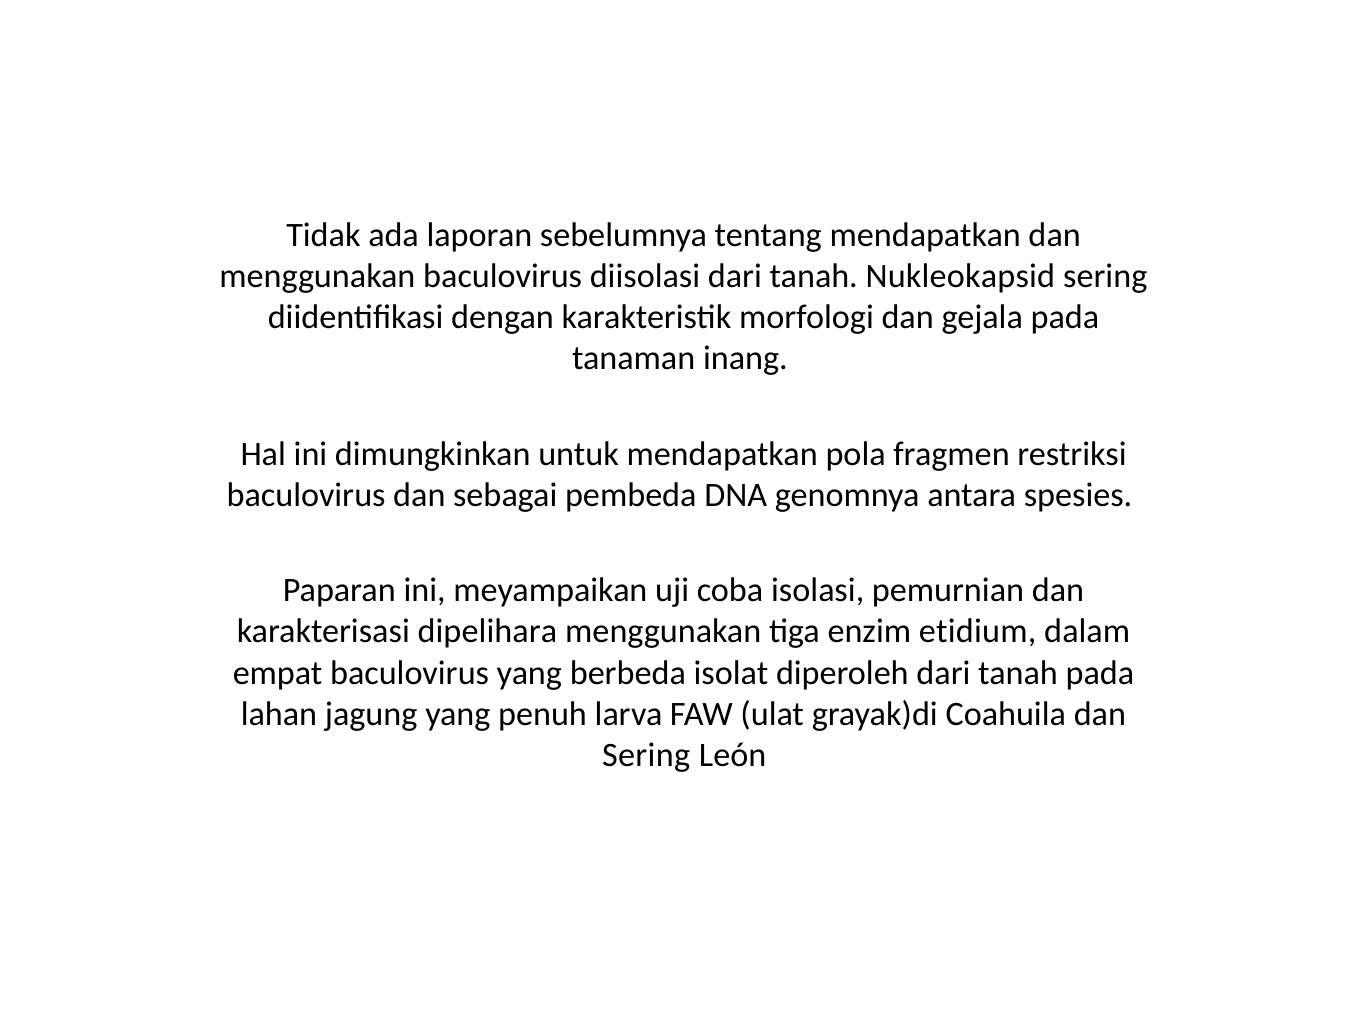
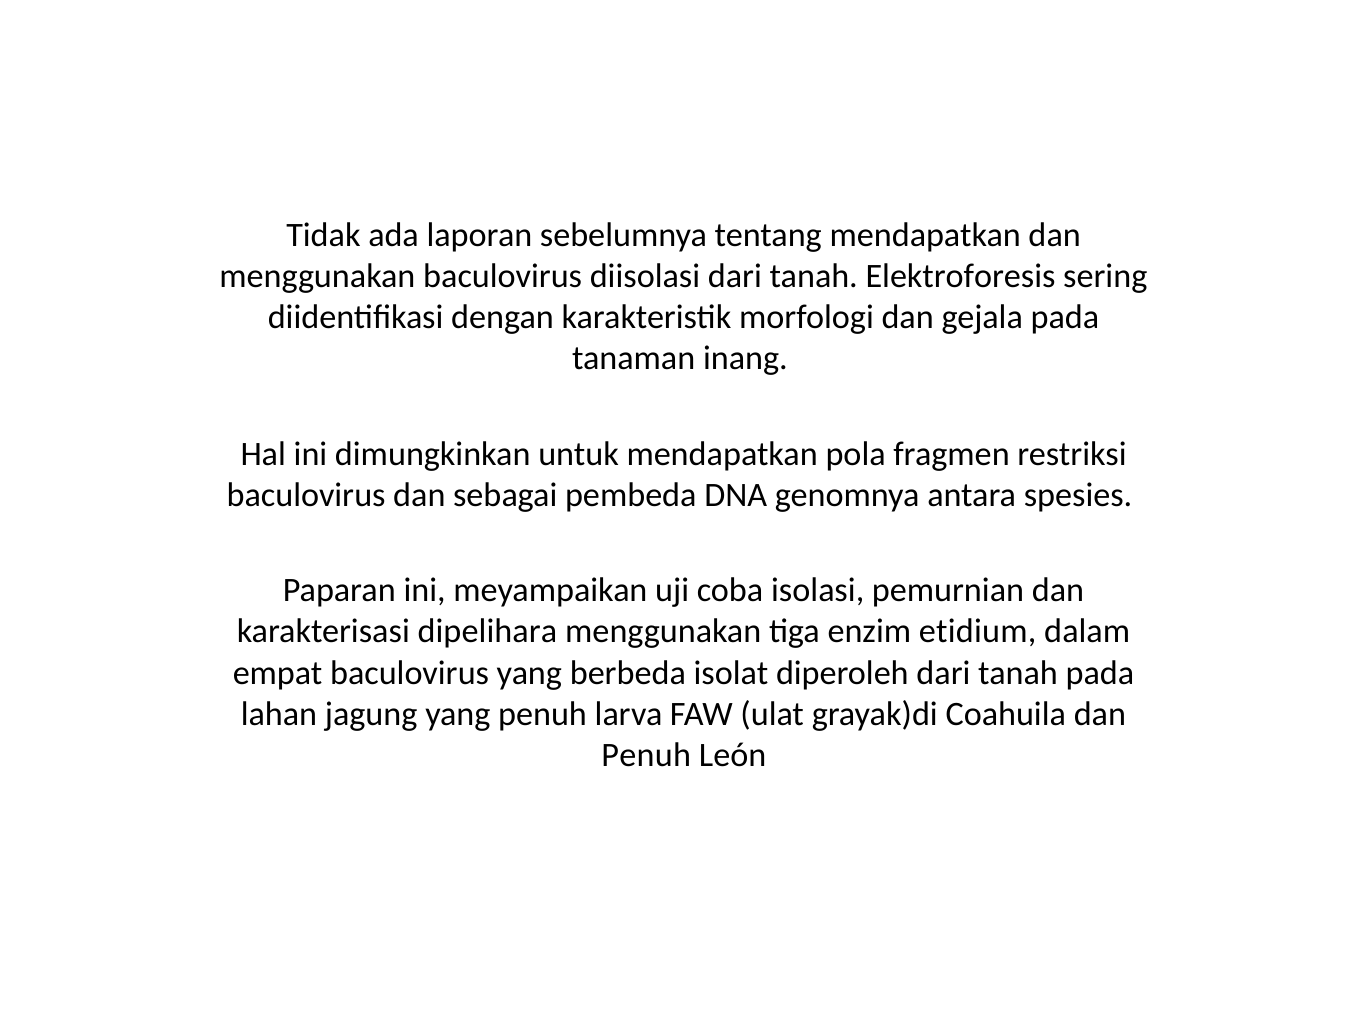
Nukleokapsid: Nukleokapsid -> Elektroforesis
Sering at (646, 755): Sering -> Penuh
